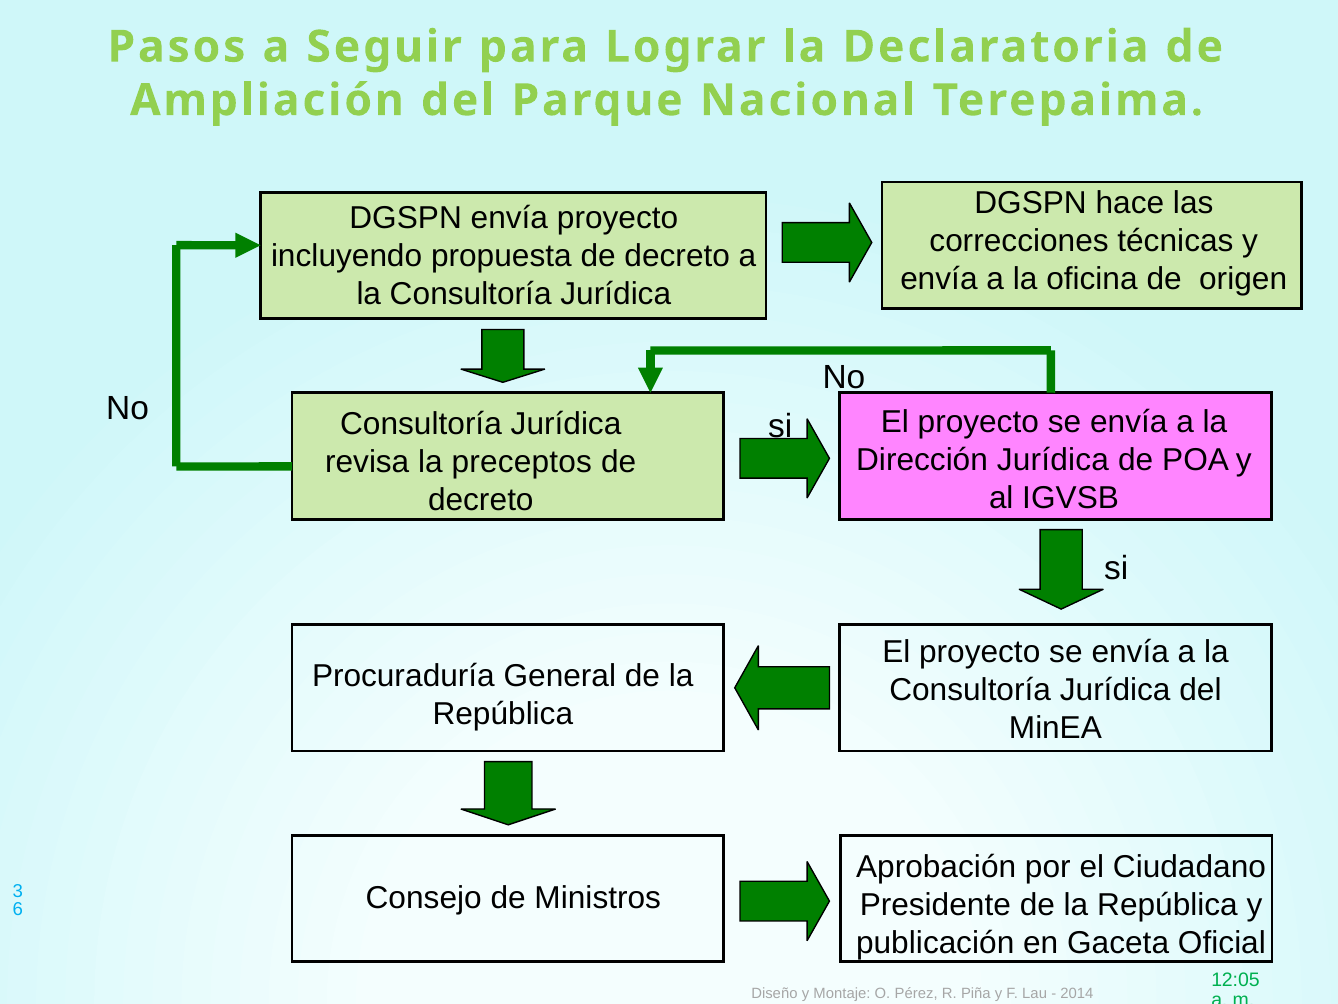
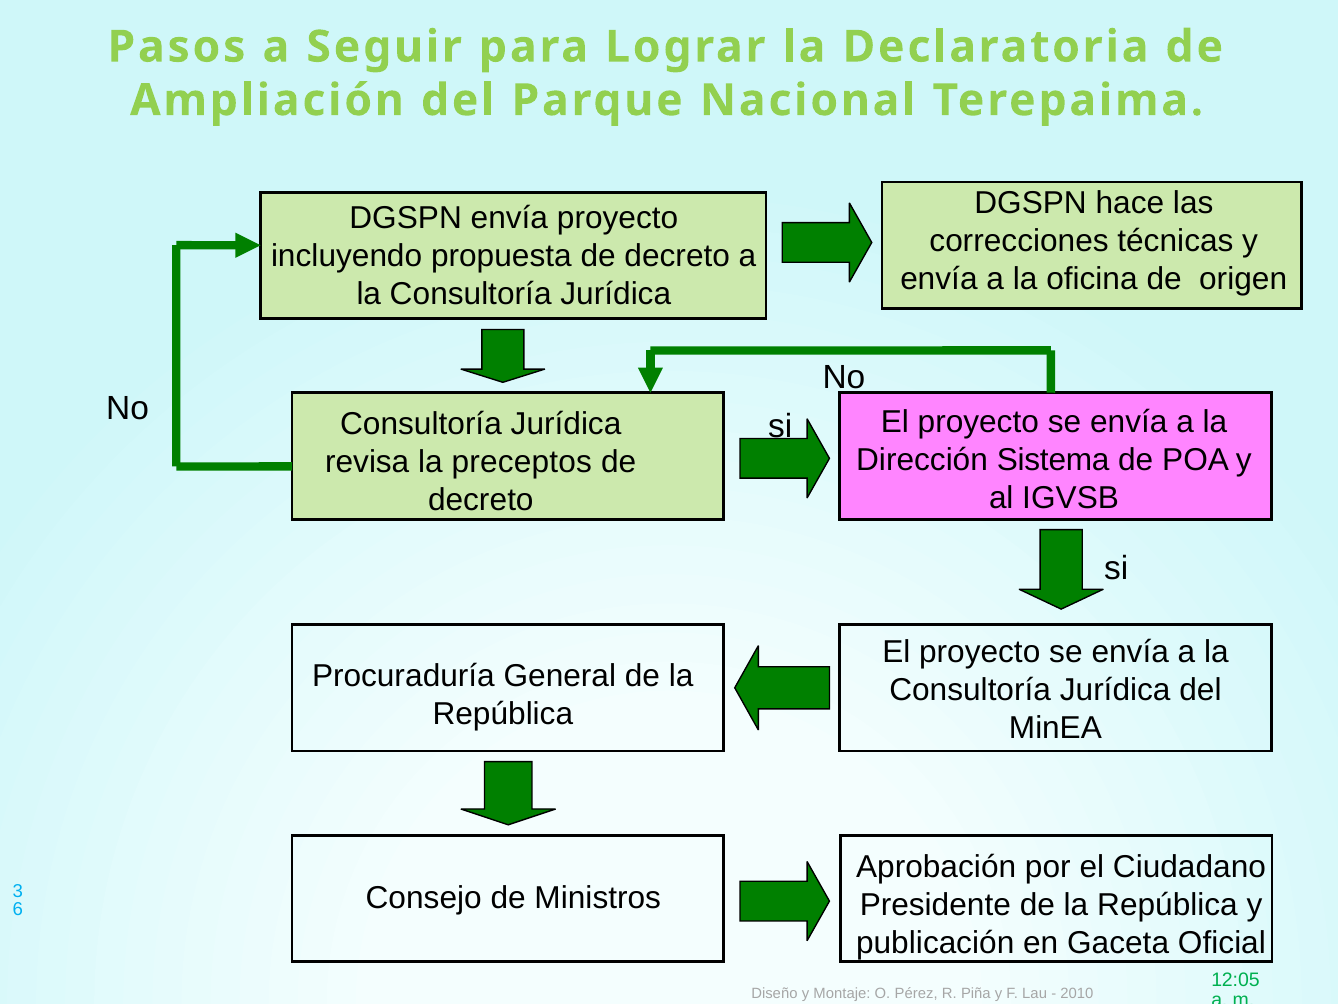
Dirección Jurídica: Jurídica -> Sistema
2014: 2014 -> 2010
